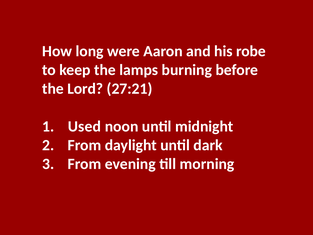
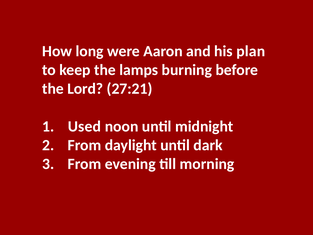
robe: robe -> plan
